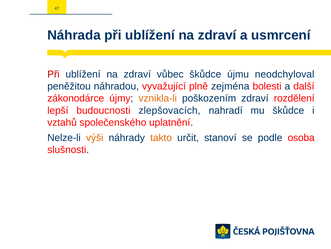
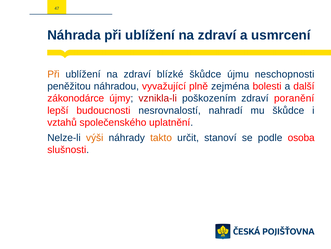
Při at (53, 74) colour: red -> orange
vůbec: vůbec -> blízké
neodchyloval: neodchyloval -> neschopnosti
vznikla-li colour: orange -> red
rozdělení: rozdělení -> poranění
zlepšovacích: zlepšovacích -> nesrovnalostí
